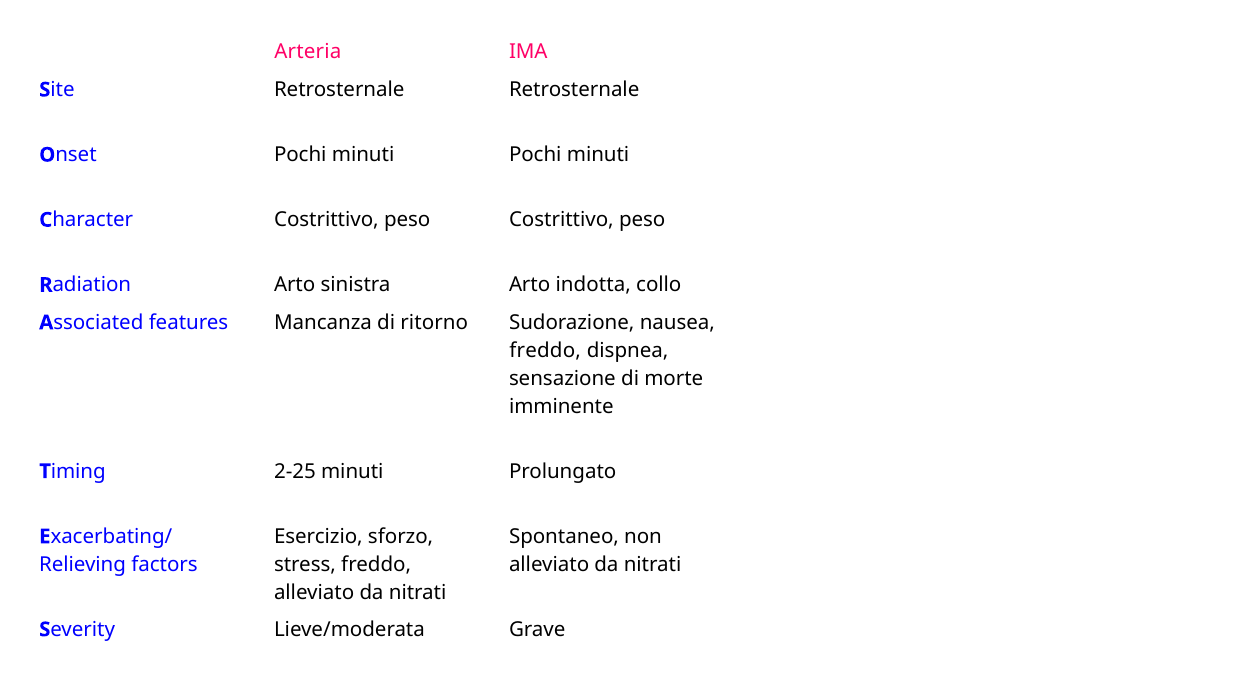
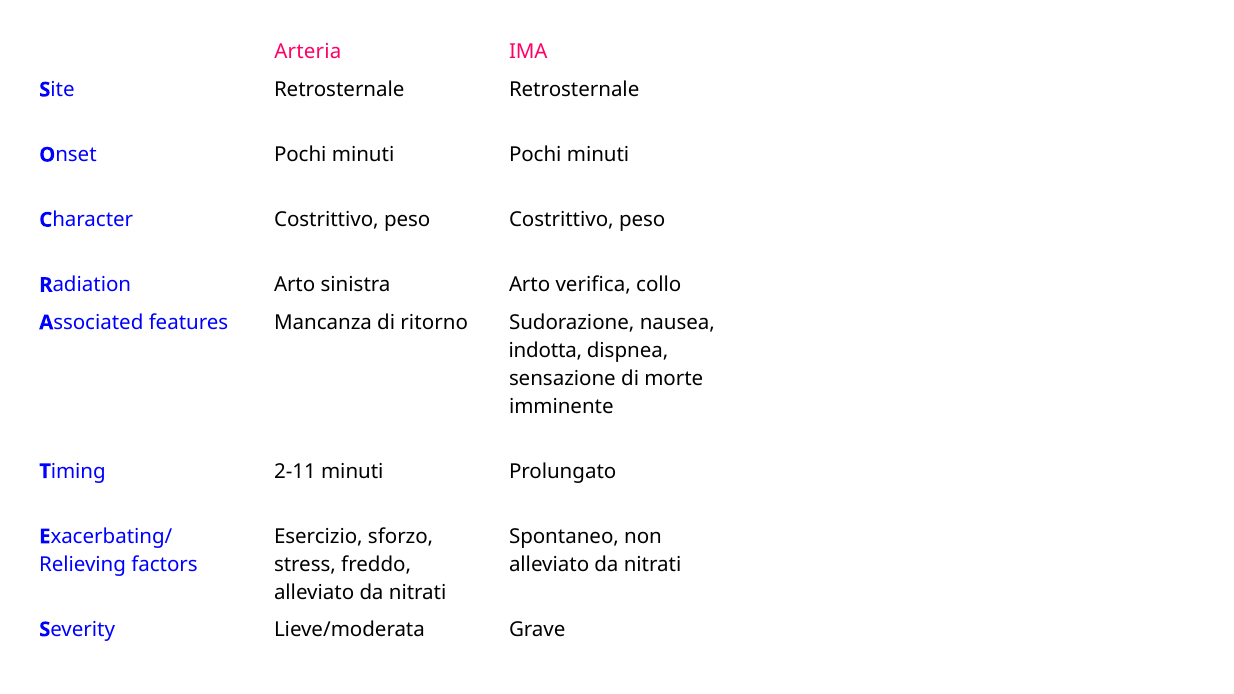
indotta: indotta -> verifica
freddo at (545, 351): freddo -> indotta
2-25: 2-25 -> 2-11
